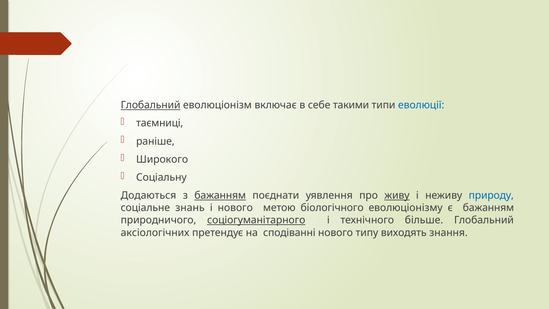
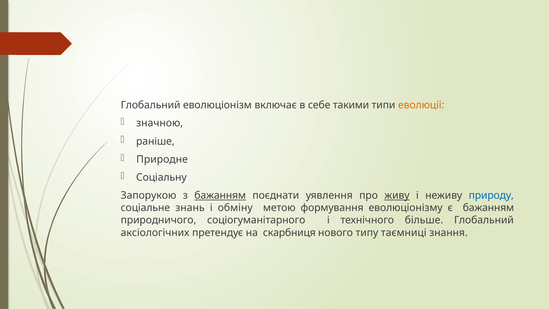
Глобальний at (151, 105) underline: present -> none
еволюції colour: blue -> orange
таємниці: таємниці -> значною
Широкого: Широкого -> Природне
Додаються: Додаються -> Запорукою
і нового: нового -> обміну
біологічного: біологічного -> формування
соціогуманітарного underline: present -> none
сподіванні: сподіванні -> скарбниця
виходять: виходять -> таємниці
